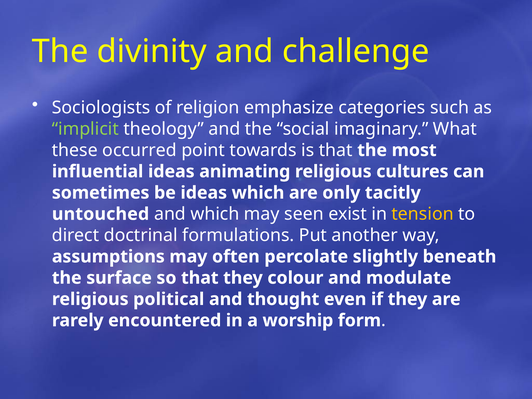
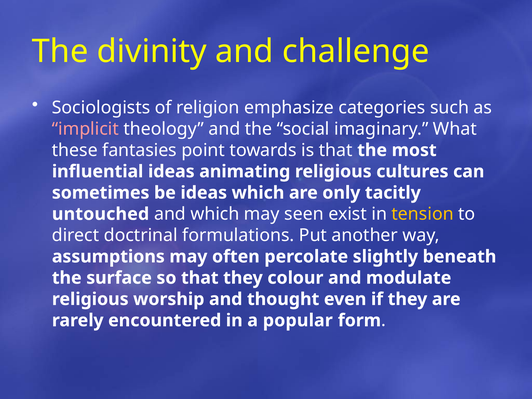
implicit colour: light green -> pink
occurred: occurred -> fantasies
political: political -> worship
worship: worship -> popular
